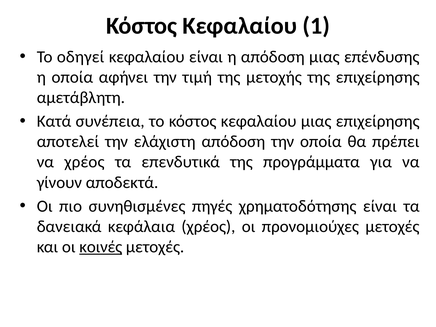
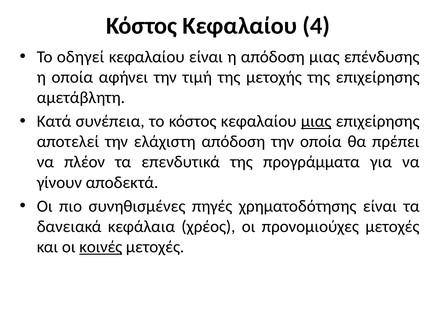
1: 1 -> 4
μιας at (316, 121) underline: none -> present
να χρέος: χρέος -> πλέον
